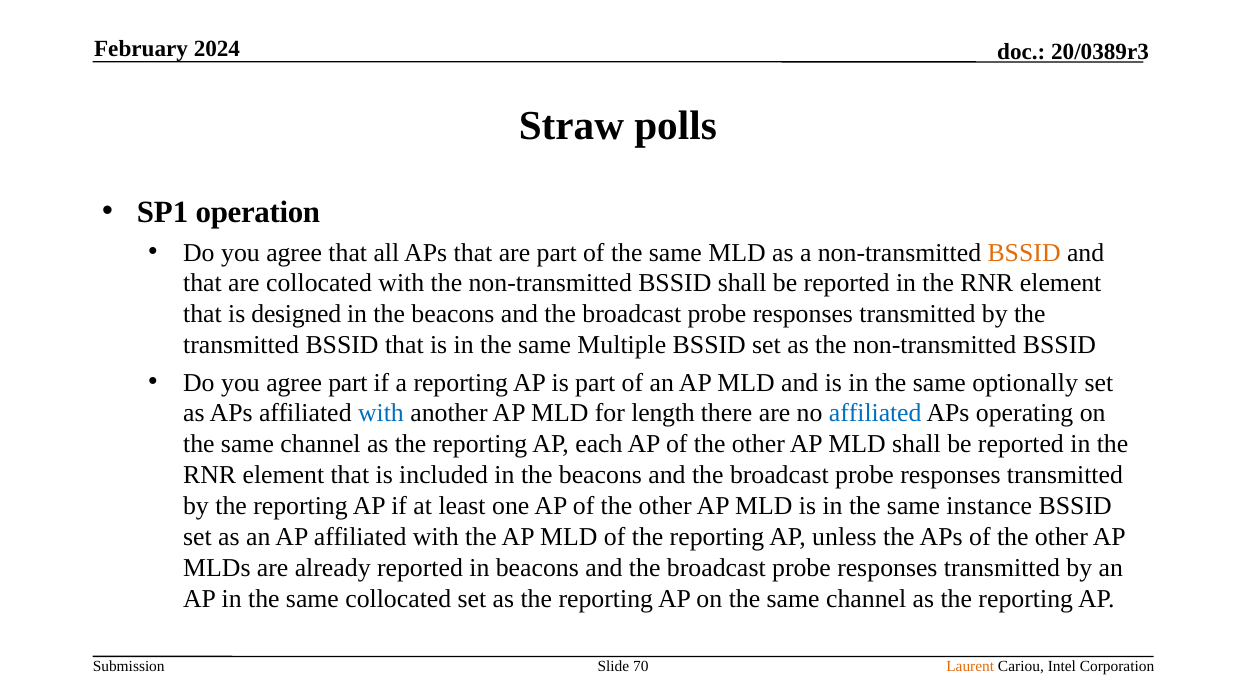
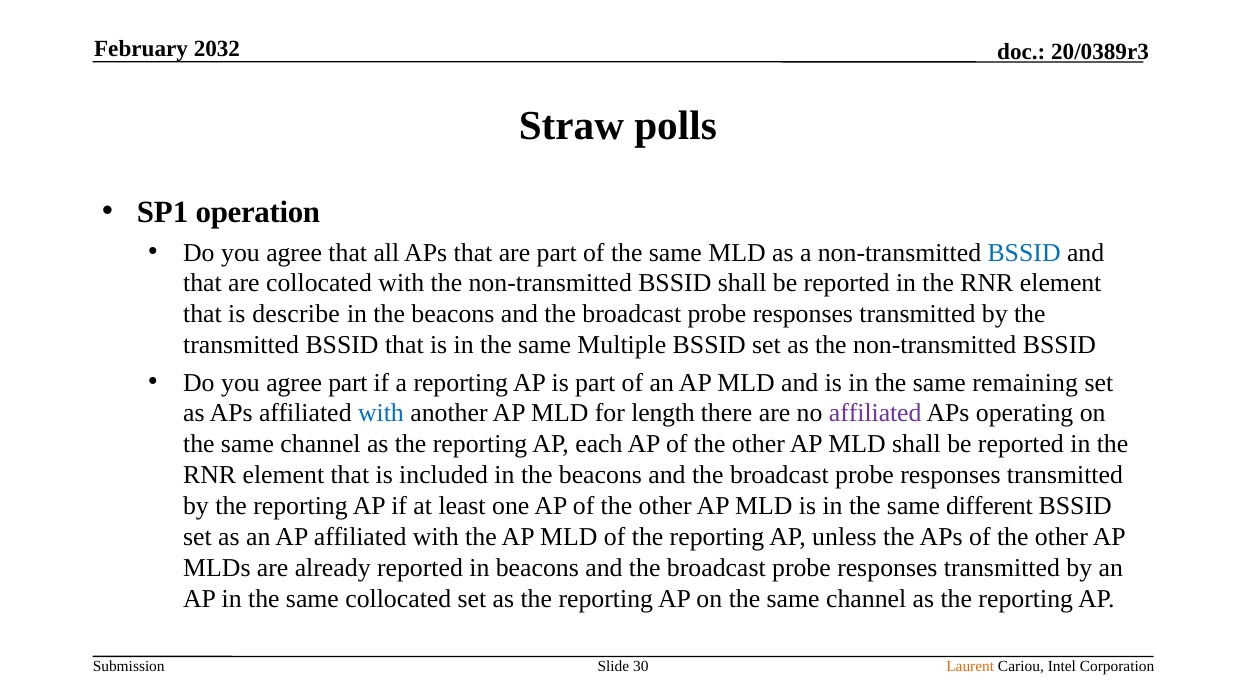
2024: 2024 -> 2032
BSSID at (1024, 253) colour: orange -> blue
designed: designed -> describe
optionally: optionally -> remaining
affiliated at (875, 414) colour: blue -> purple
instance: instance -> different
70: 70 -> 30
